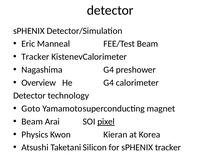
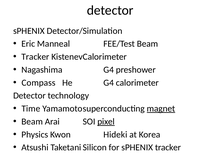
Overview: Overview -> Compass
Goto: Goto -> Time
magnet underline: none -> present
Kieran: Kieran -> Hideki
